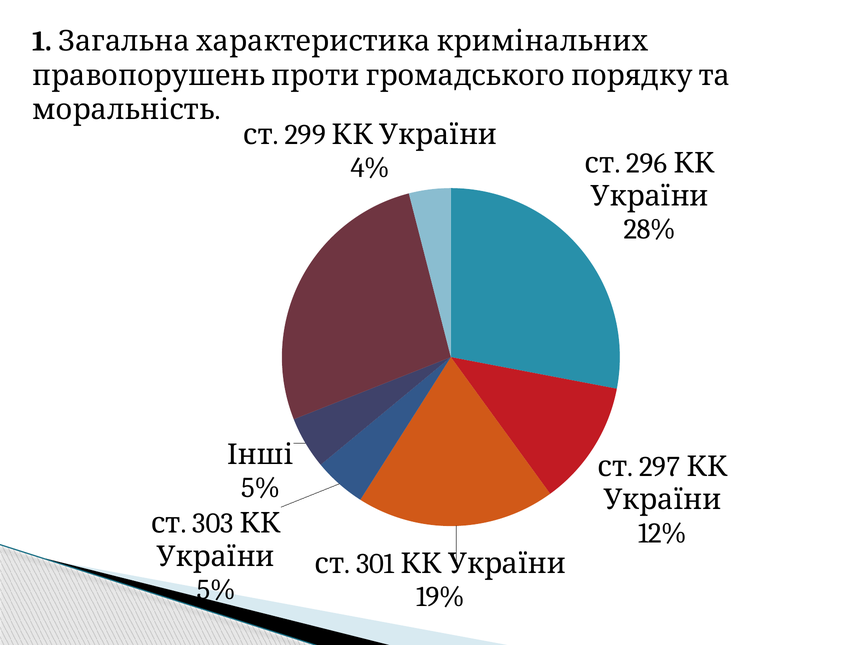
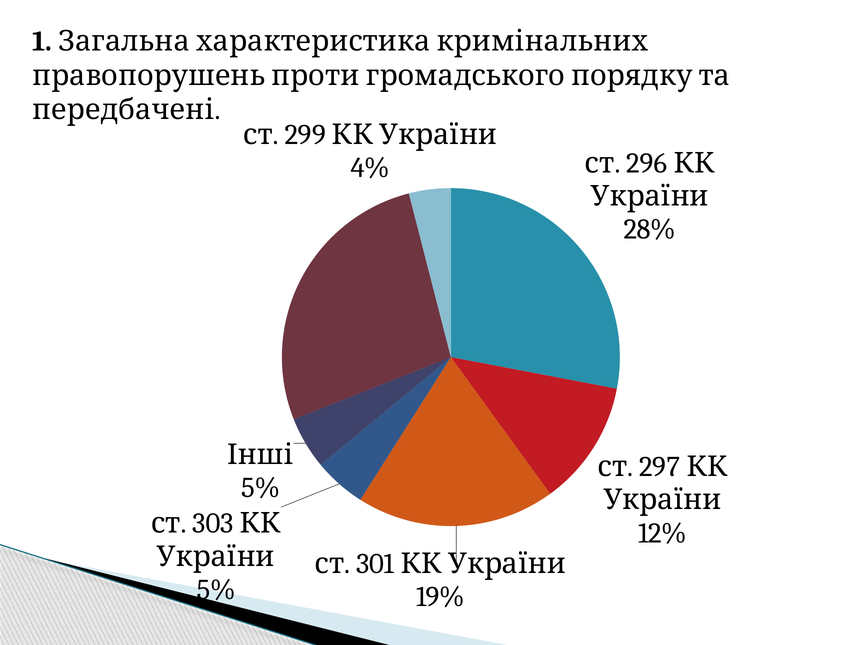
моральність: моральність -> передбачені
